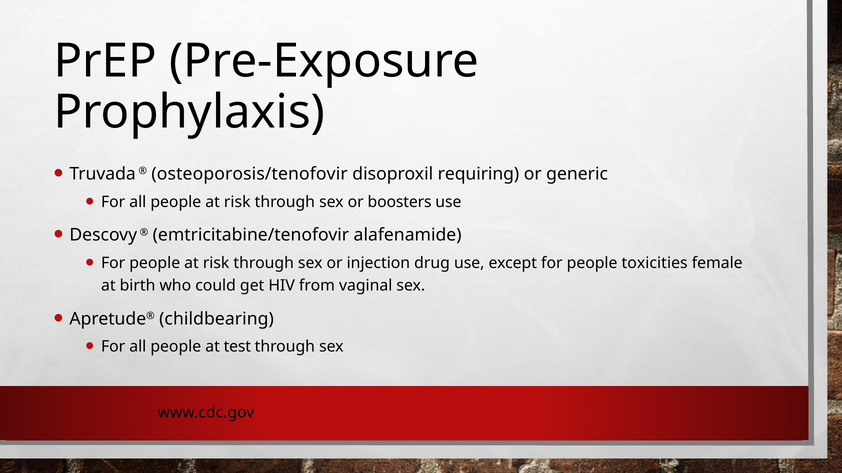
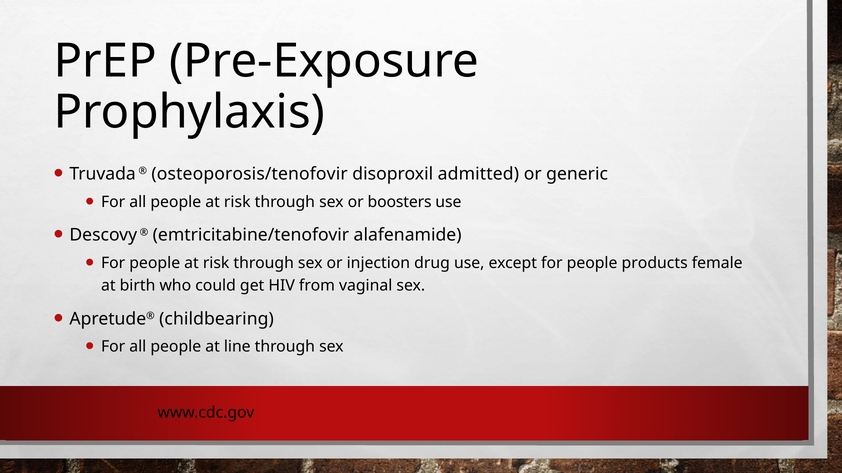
requiring: requiring -> admitted
toxicities: toxicities -> products
test: test -> line
